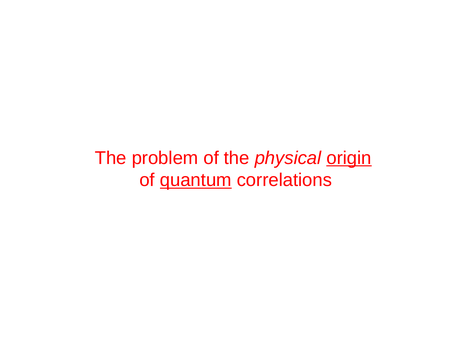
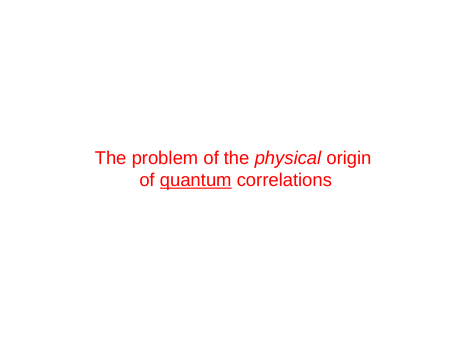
origin underline: present -> none
